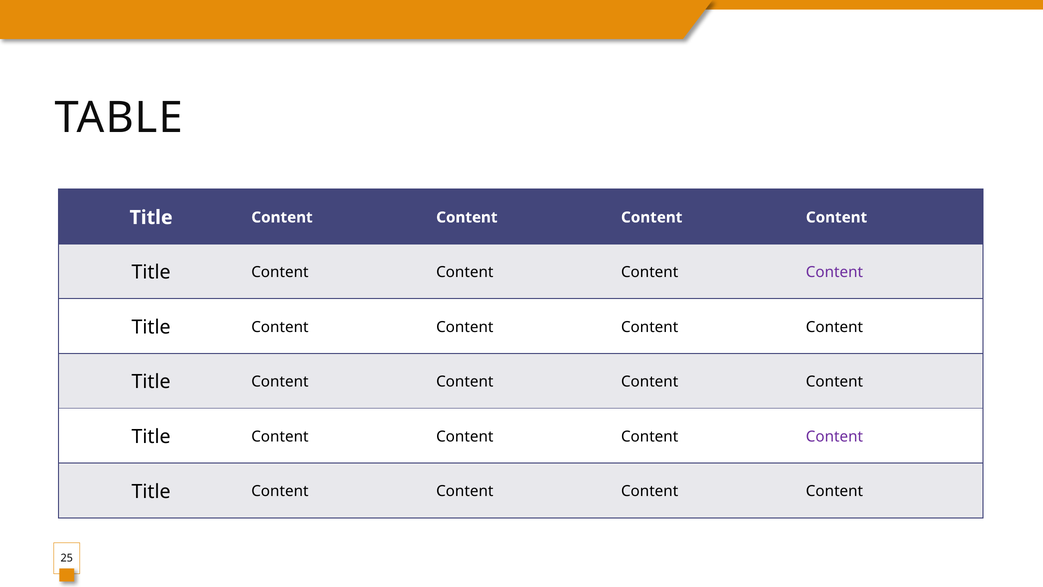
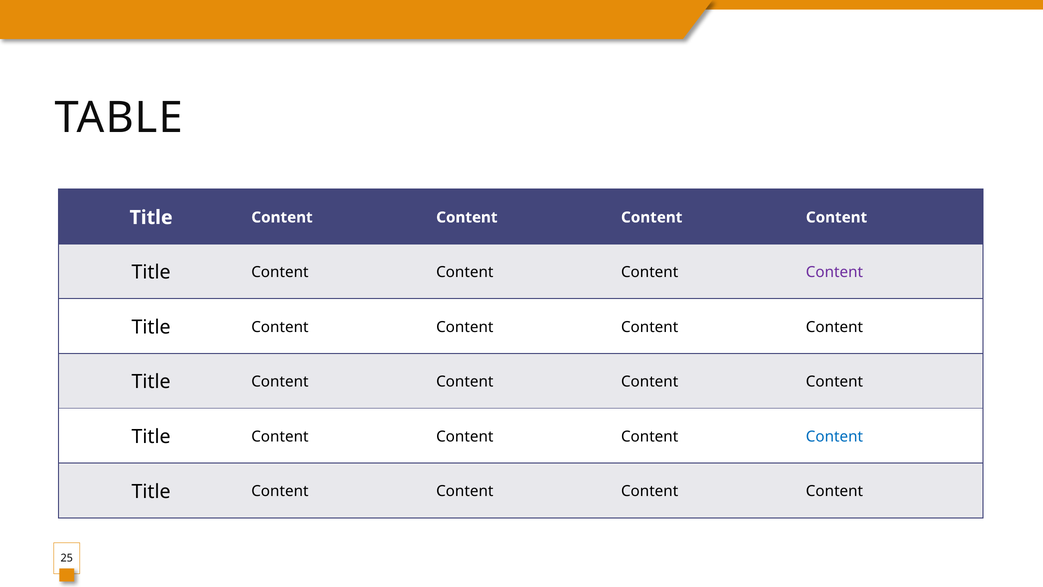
Content at (834, 436) colour: purple -> blue
